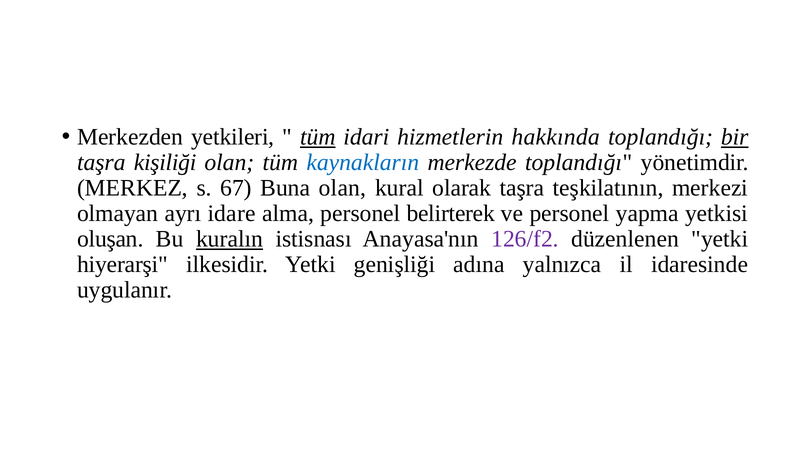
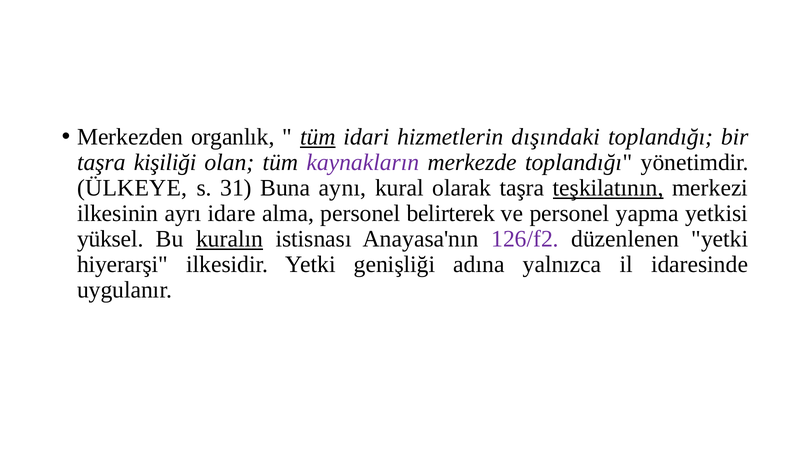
yetkileri: yetkileri -> organlık
hakkında: hakkında -> dışındaki
bir underline: present -> none
kaynakların colour: blue -> purple
MERKEZ: MERKEZ -> ÜLKEYE
67: 67 -> 31
Buna olan: olan -> aynı
teşkilatının underline: none -> present
olmayan: olmayan -> ilkesinin
oluşan: oluşan -> yüksel
